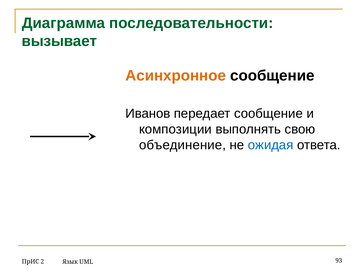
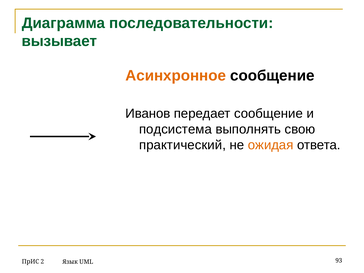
композиции: композиции -> подсистема
объединение: объединение -> практический
ожидая colour: blue -> orange
